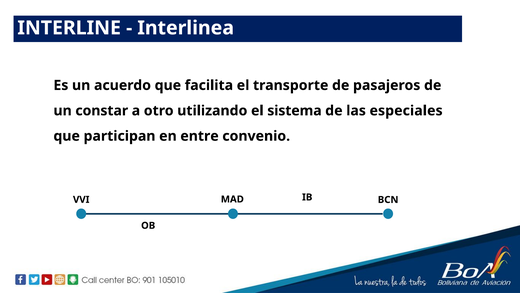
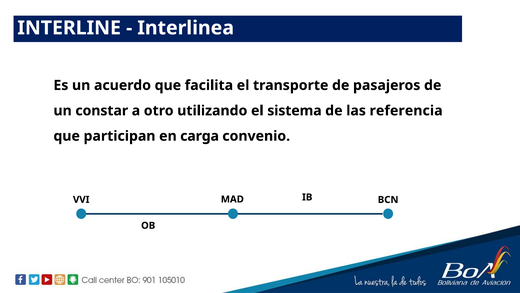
especiales: especiales -> referencia
entre: entre -> carga
